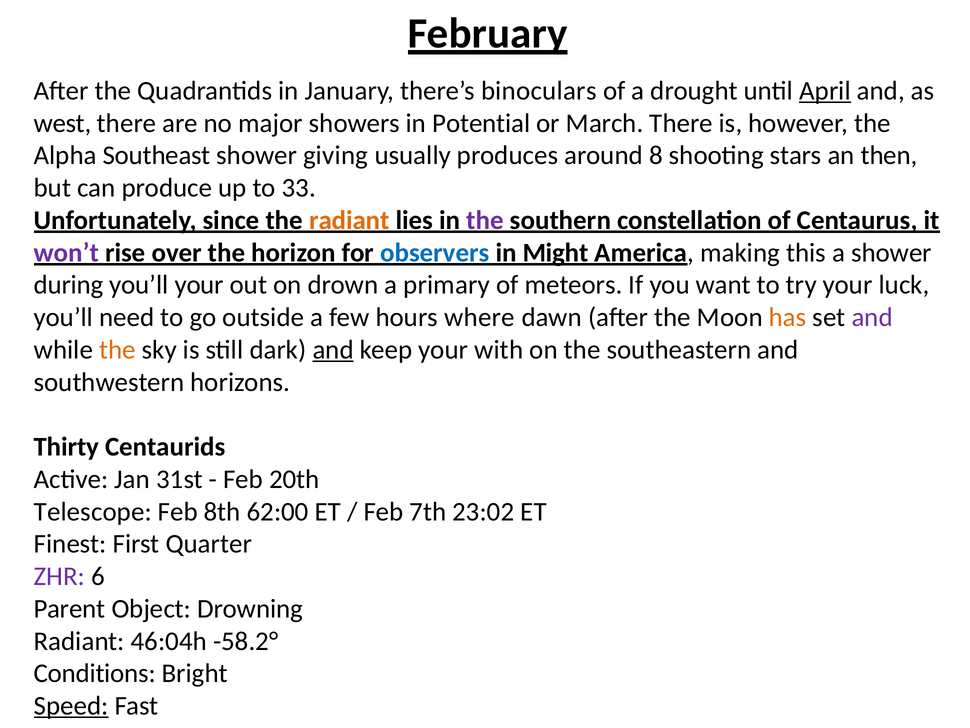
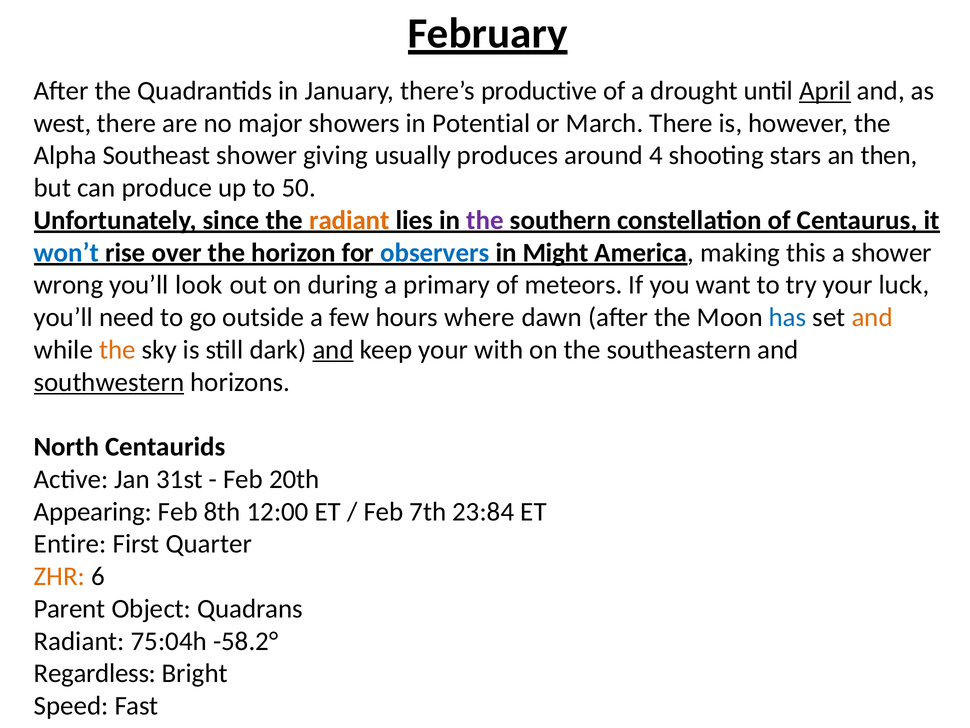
binoculars: binoculars -> productive
8: 8 -> 4
33: 33 -> 50
won’t colour: purple -> blue
during: during -> wrong
you’ll your: your -> look
drown: drown -> during
has colour: orange -> blue
and at (872, 317) colour: purple -> orange
southwestern underline: none -> present
Thirty: Thirty -> North
Telescope: Telescope -> Appearing
62:00: 62:00 -> 12:00
23:02: 23:02 -> 23:84
Finest: Finest -> Entire
ZHR colour: purple -> orange
Drowning: Drowning -> Quadrans
46:04h: 46:04h -> 75:04h
Conditions: Conditions -> Regardless
Speed underline: present -> none
